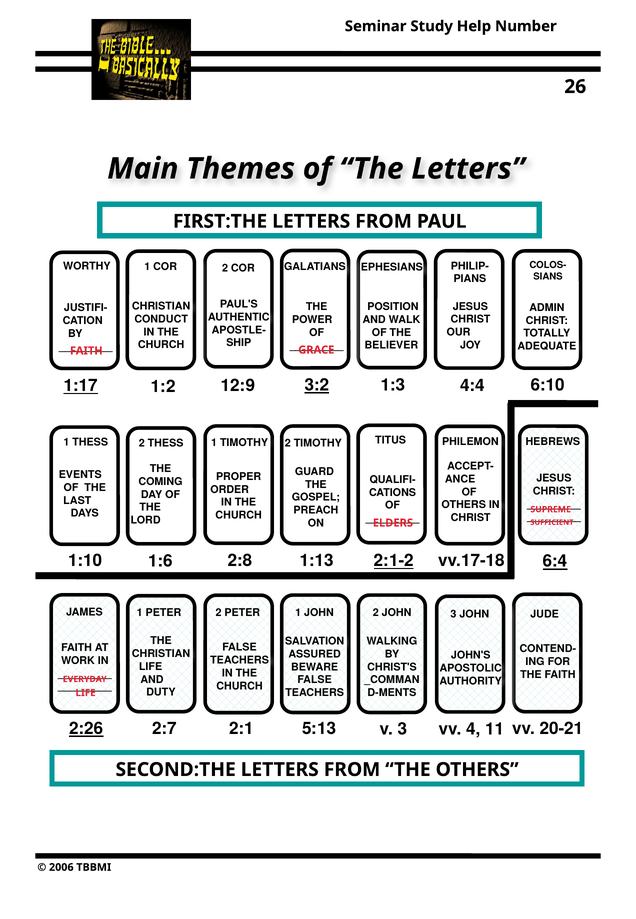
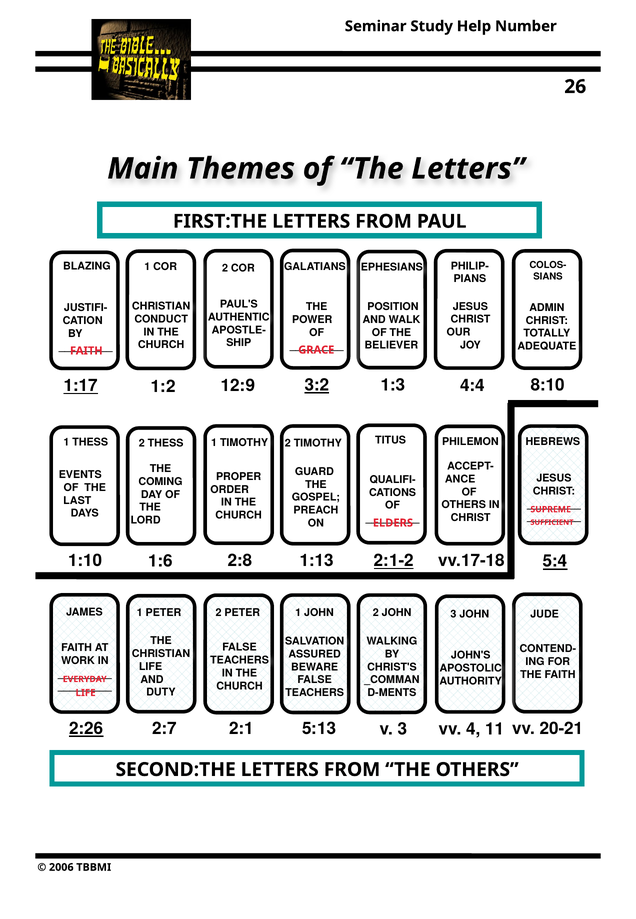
WORTHY: WORTHY -> BLAZING
6:10: 6:10 -> 8:10
6:4: 6:4 -> 5:4
